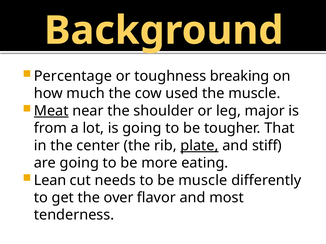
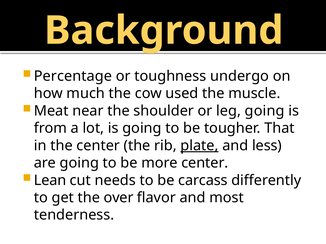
breaking: breaking -> undergo
Meat underline: present -> none
leg major: major -> going
stiff: stiff -> less
more eating: eating -> center
be muscle: muscle -> carcass
